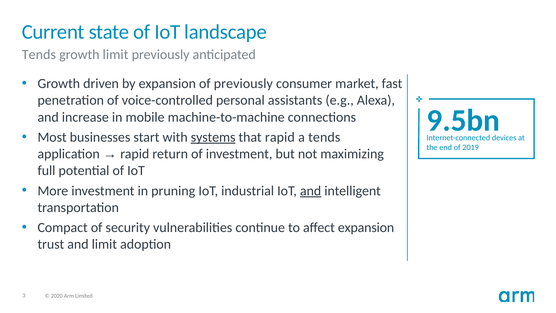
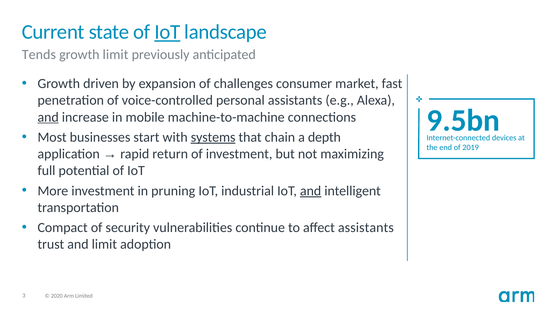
IoT at (167, 32) underline: none -> present
of previously: previously -> challenges
and at (48, 117) underline: none -> present
that rapid: rapid -> chain
a tends: tends -> depth
affect expansion: expansion -> assistants
